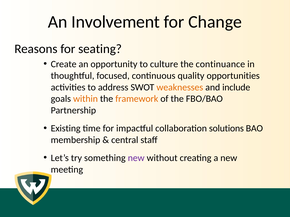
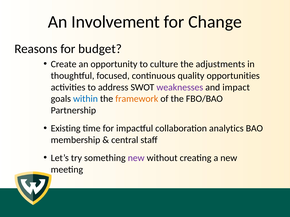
seating: seating -> budget
continuance: continuance -> adjustments
weaknesses colour: orange -> purple
include: include -> impact
within colour: orange -> blue
solutions: solutions -> analytics
